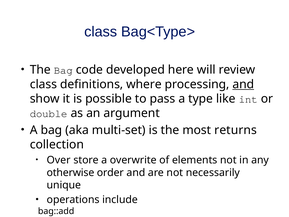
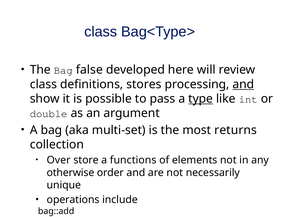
code: code -> false
where: where -> stores
type underline: none -> present
overwrite: overwrite -> functions
